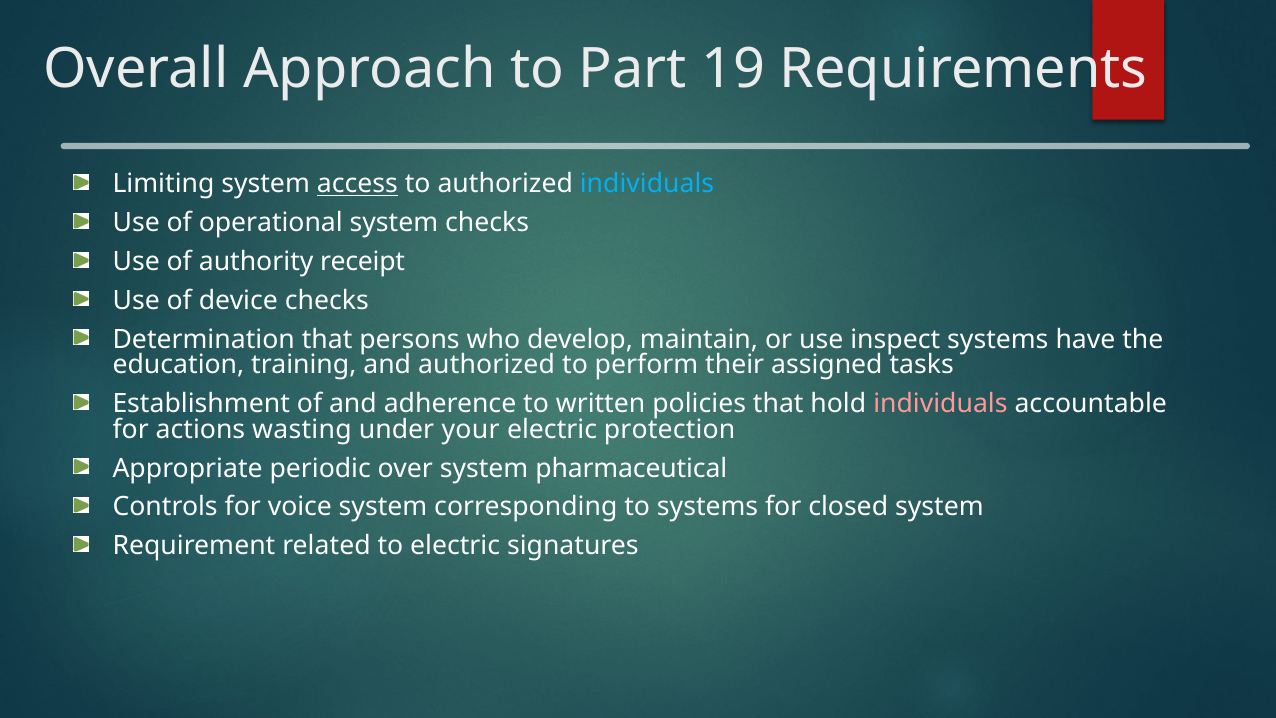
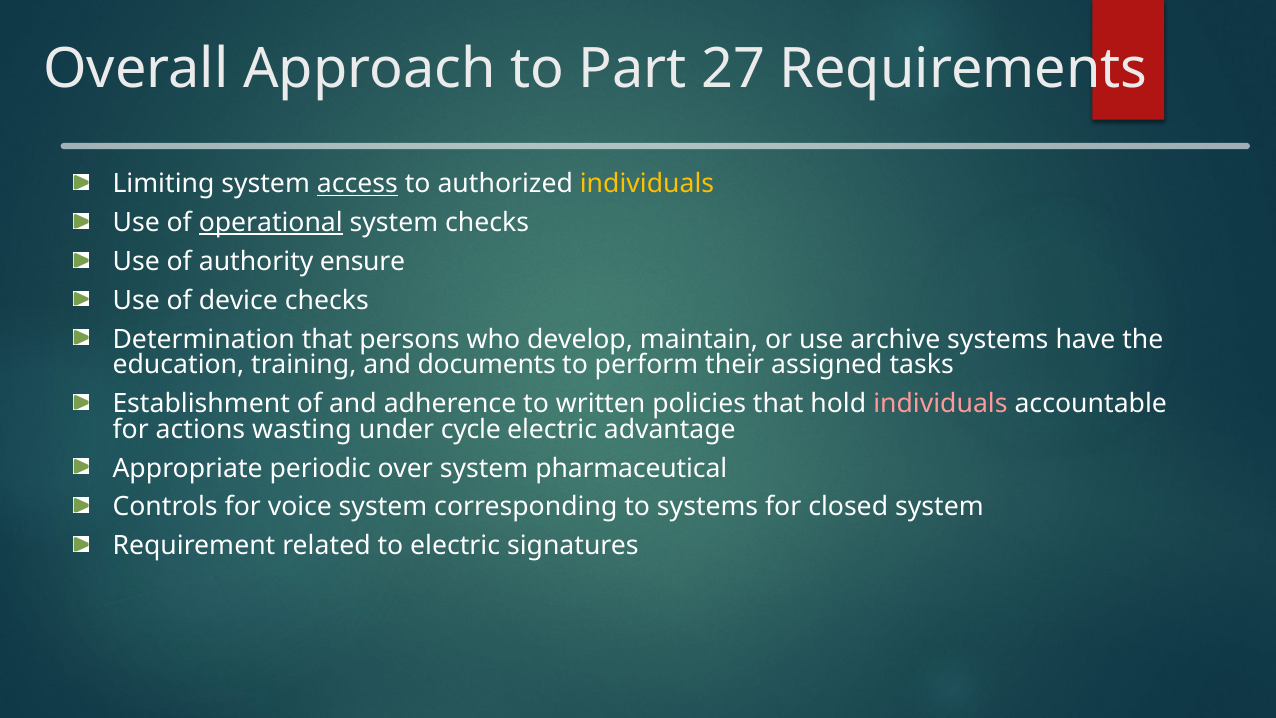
19: 19 -> 27
individuals at (647, 184) colour: light blue -> yellow
operational underline: none -> present
receipt: receipt -> ensure
inspect: inspect -> archive
and authorized: authorized -> documents
your: your -> cycle
protection: protection -> advantage
